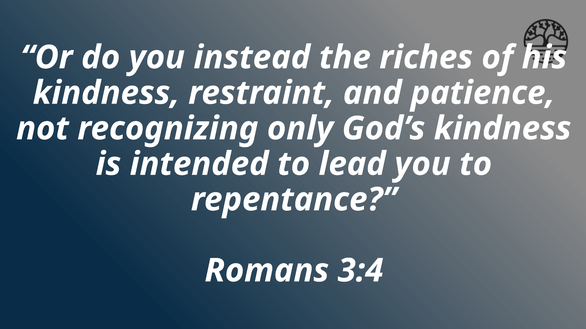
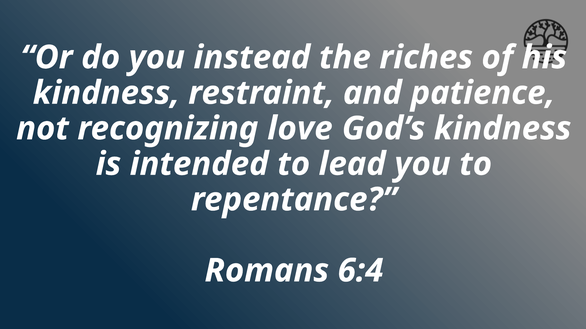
only: only -> love
3:4: 3:4 -> 6:4
